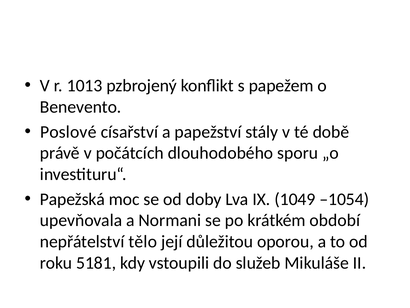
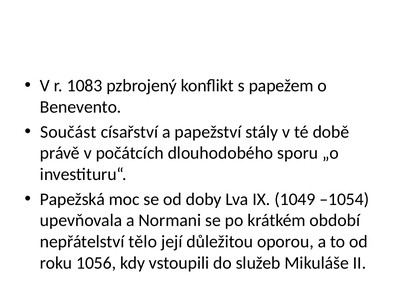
1013: 1013 -> 1083
Poslové: Poslové -> Součást
5181: 5181 -> 1056
